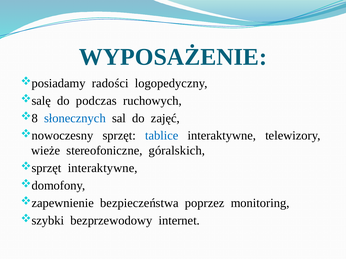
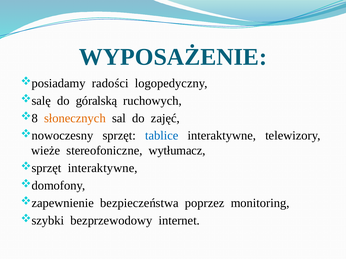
podczas: podczas -> góralską
słonecznych colour: blue -> orange
góralskich: góralskich -> wytłumacz
